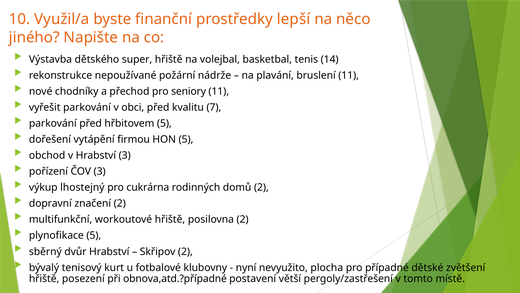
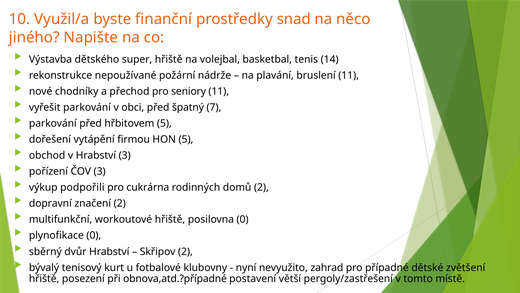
lepší: lepší -> snad
kvalitu: kvalitu -> špatný
lhostejný: lhostejný -> podpořili
posilovna 2: 2 -> 0
plynofikace 5: 5 -> 0
plocha: plocha -> zahrad
